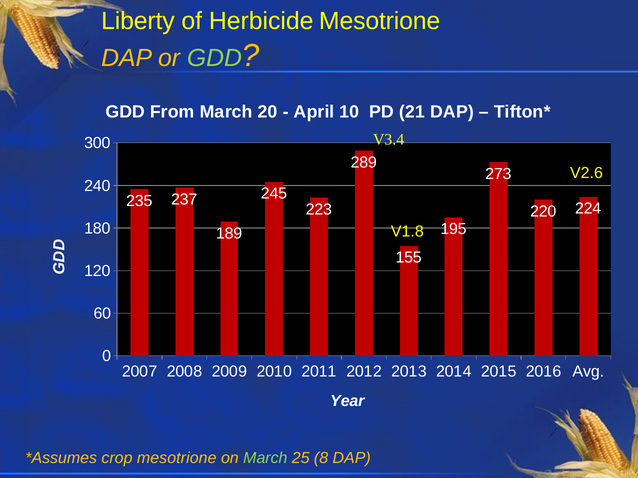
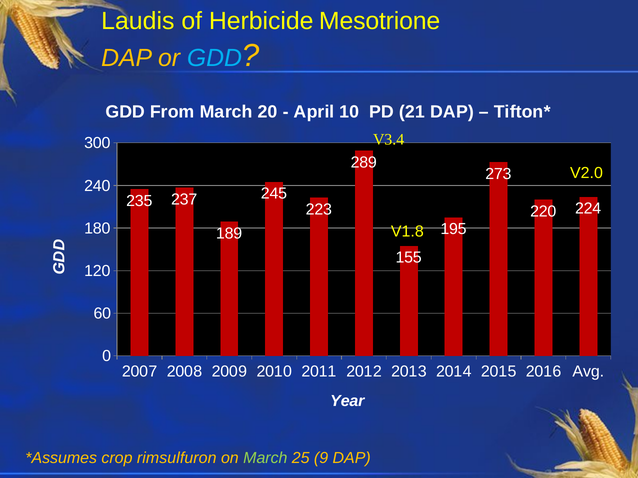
Liberty: Liberty -> Laudis
GDD at (214, 58) colour: light green -> light blue
V2.6: V2.6 -> V2.0
crop mesotrione: mesotrione -> rimsulfuron
8: 8 -> 9
